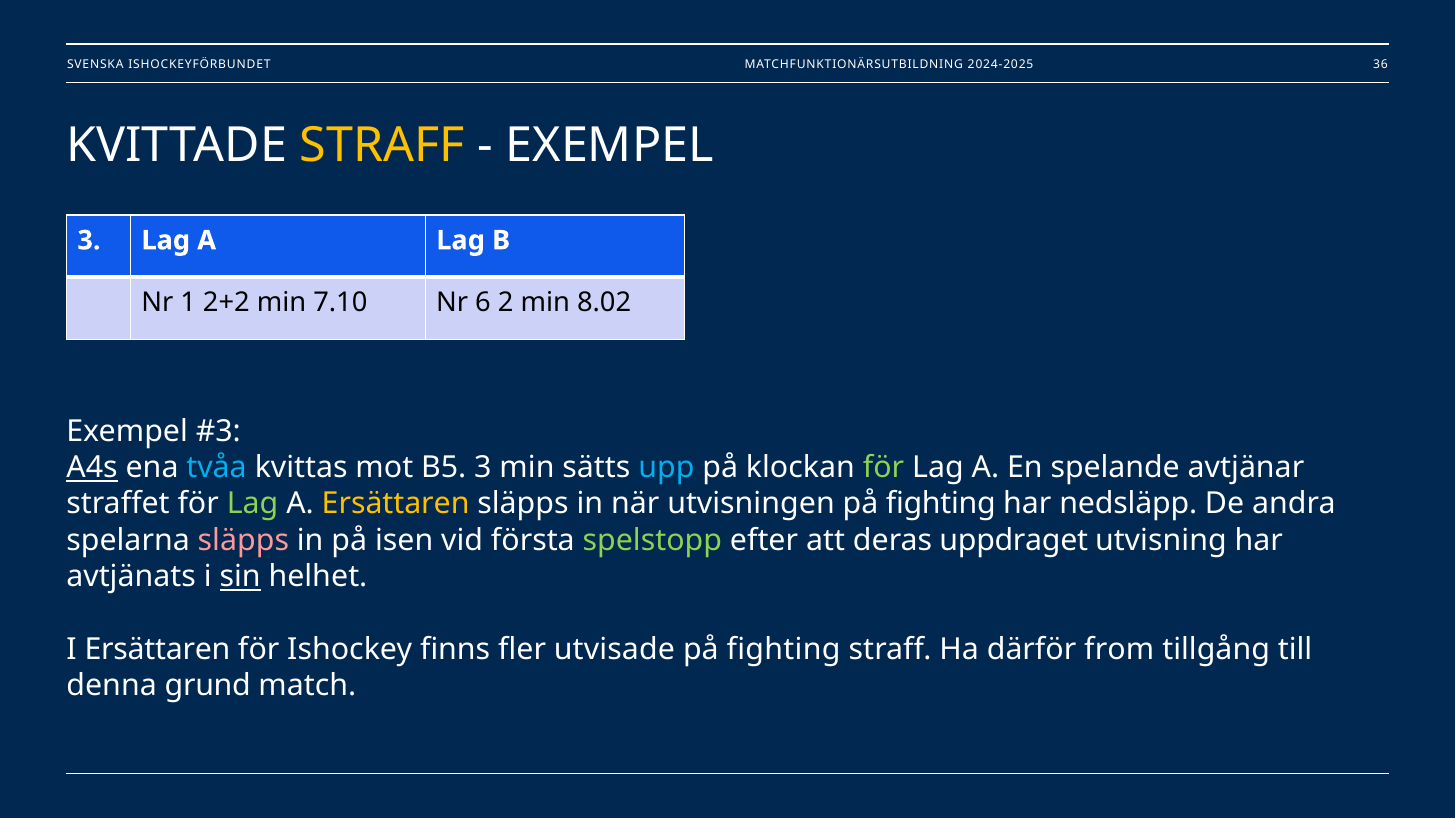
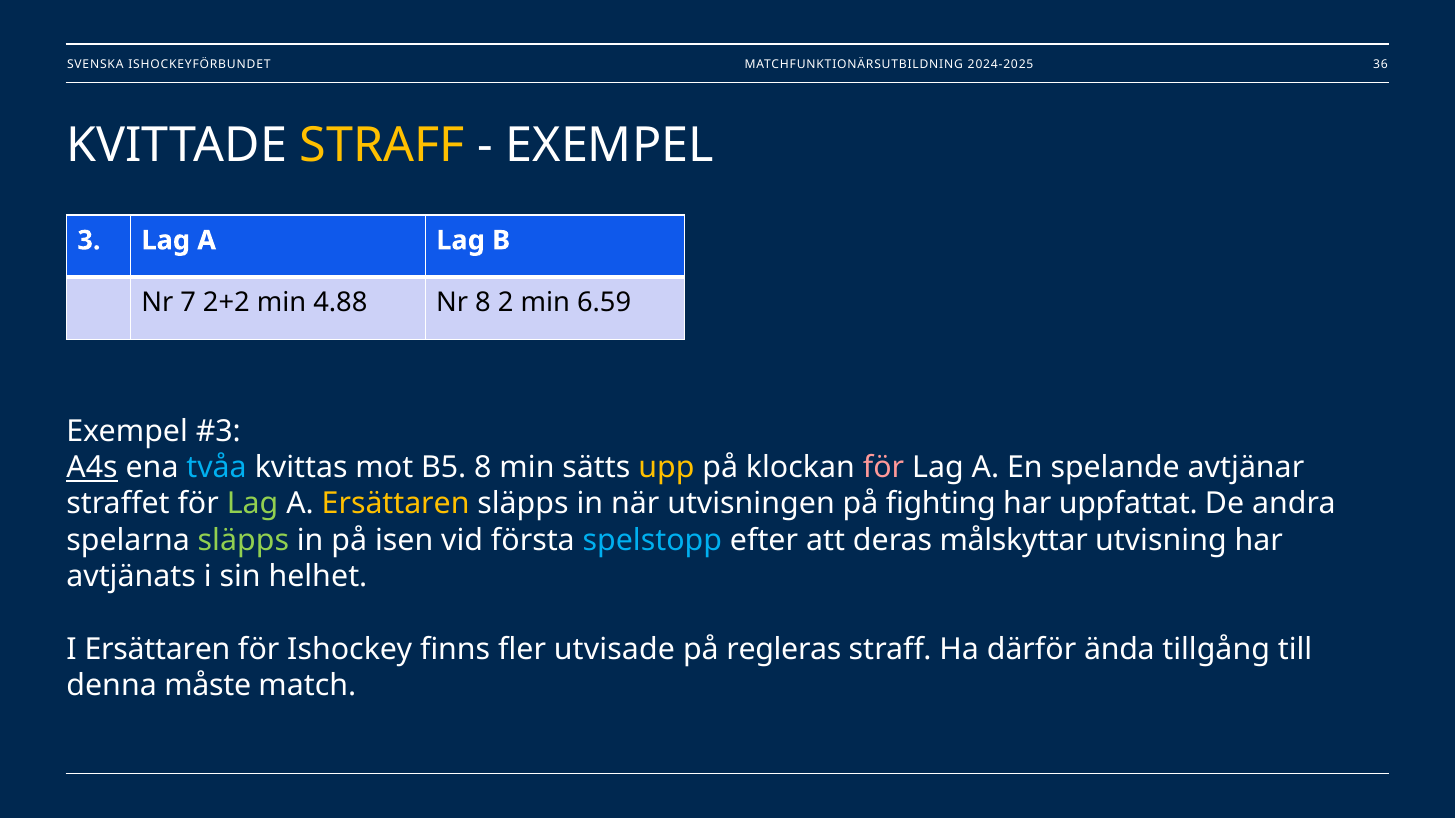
1: 1 -> 7
7.10: 7.10 -> 4.88
Nr 6: 6 -> 8
8.02: 8.02 -> 6.59
B5 3: 3 -> 8
upp colour: light blue -> yellow
för at (884, 468) colour: light green -> pink
nedsläpp: nedsläpp -> uppfattat
släpps at (243, 541) colour: pink -> light green
spelstopp colour: light green -> light blue
uppdraget: uppdraget -> målskyttar
sin underline: present -> none
fighting at (784, 650): fighting -> regleras
from: from -> ända
grund: grund -> måste
